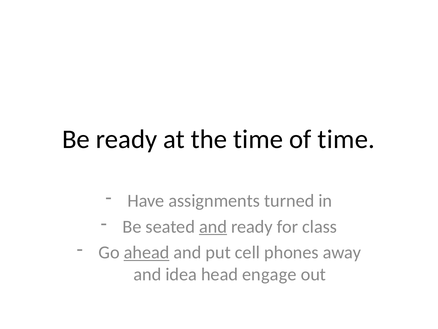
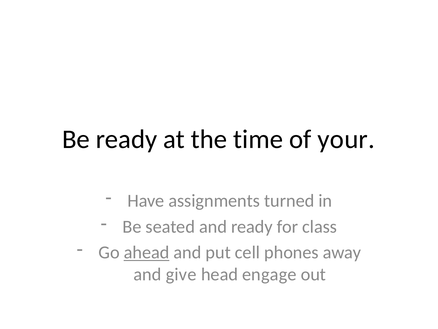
of time: time -> your
and at (213, 226) underline: present -> none
idea: idea -> give
